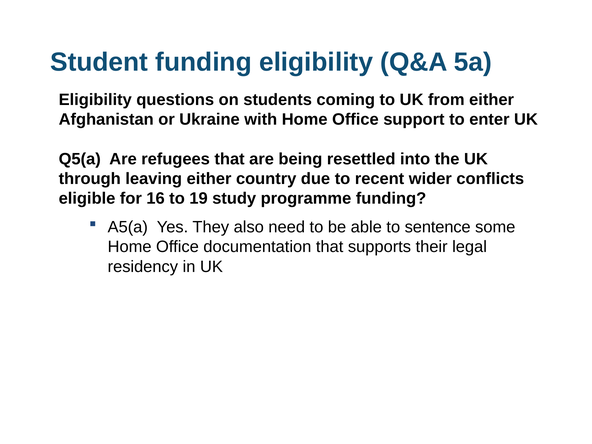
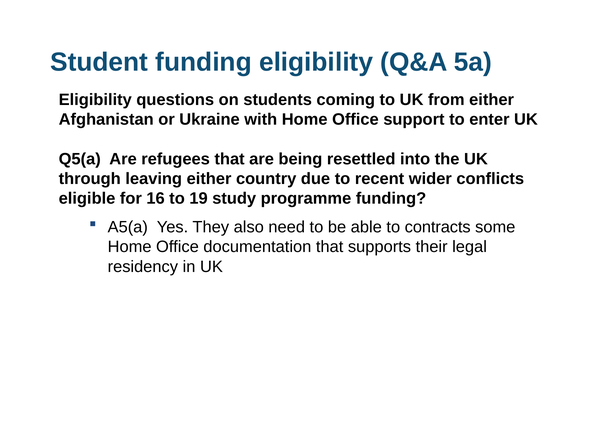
sentence: sentence -> contracts
